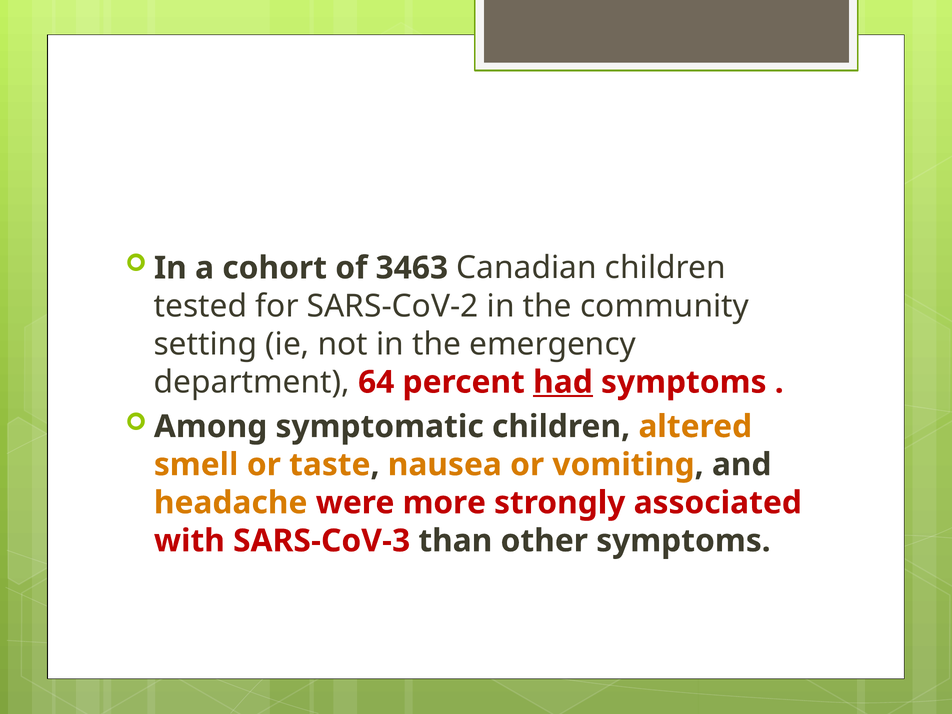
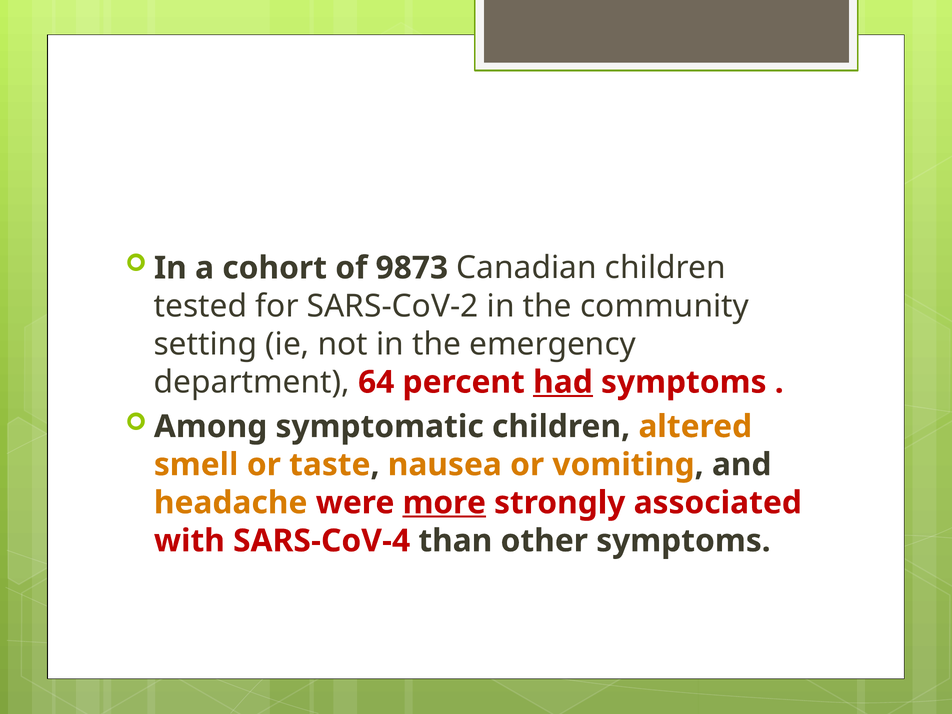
3463: 3463 -> 9873
more underline: none -> present
SARS-CoV-3: SARS-CoV-3 -> SARS-CoV-4
